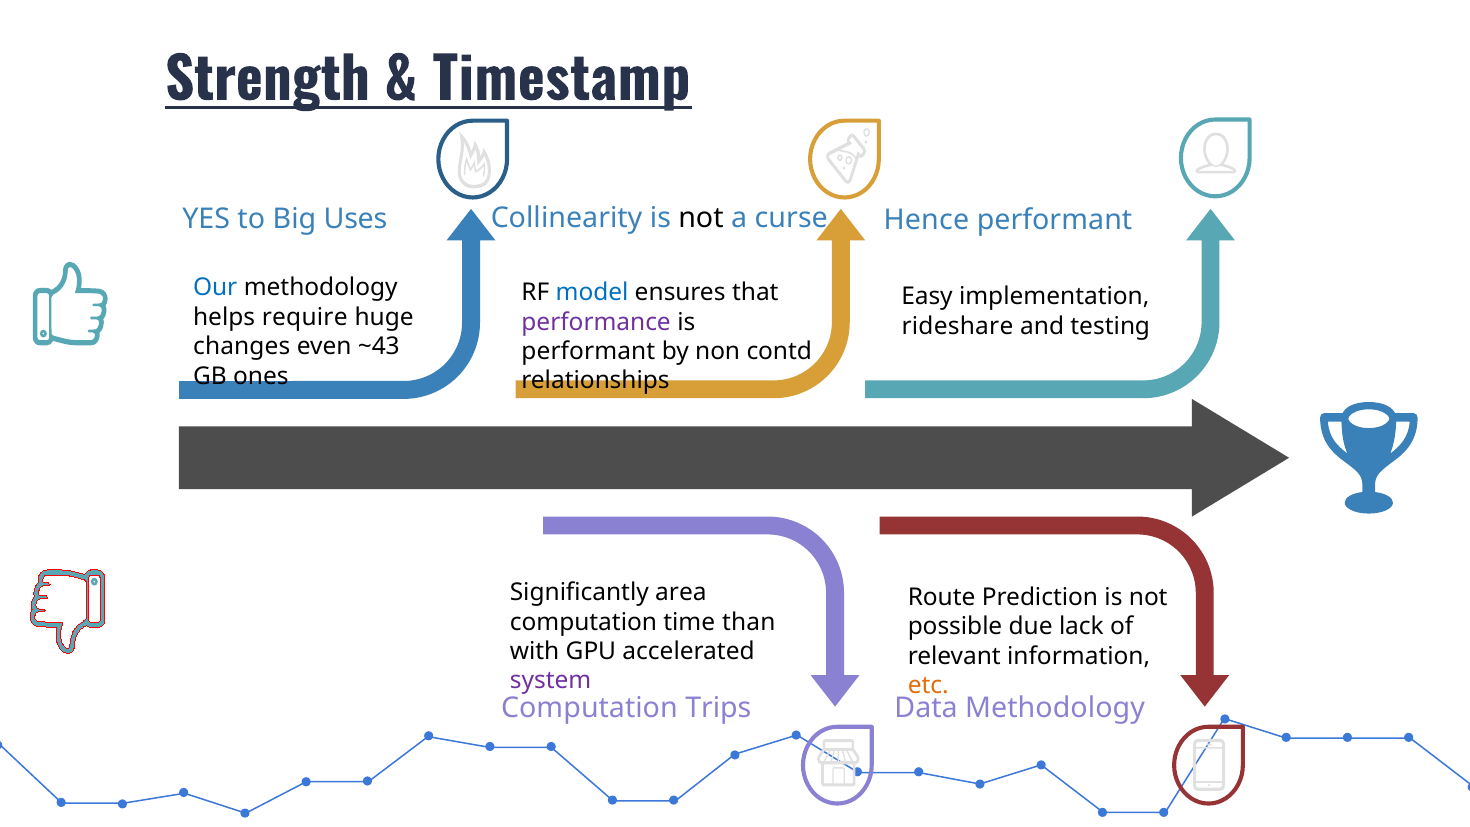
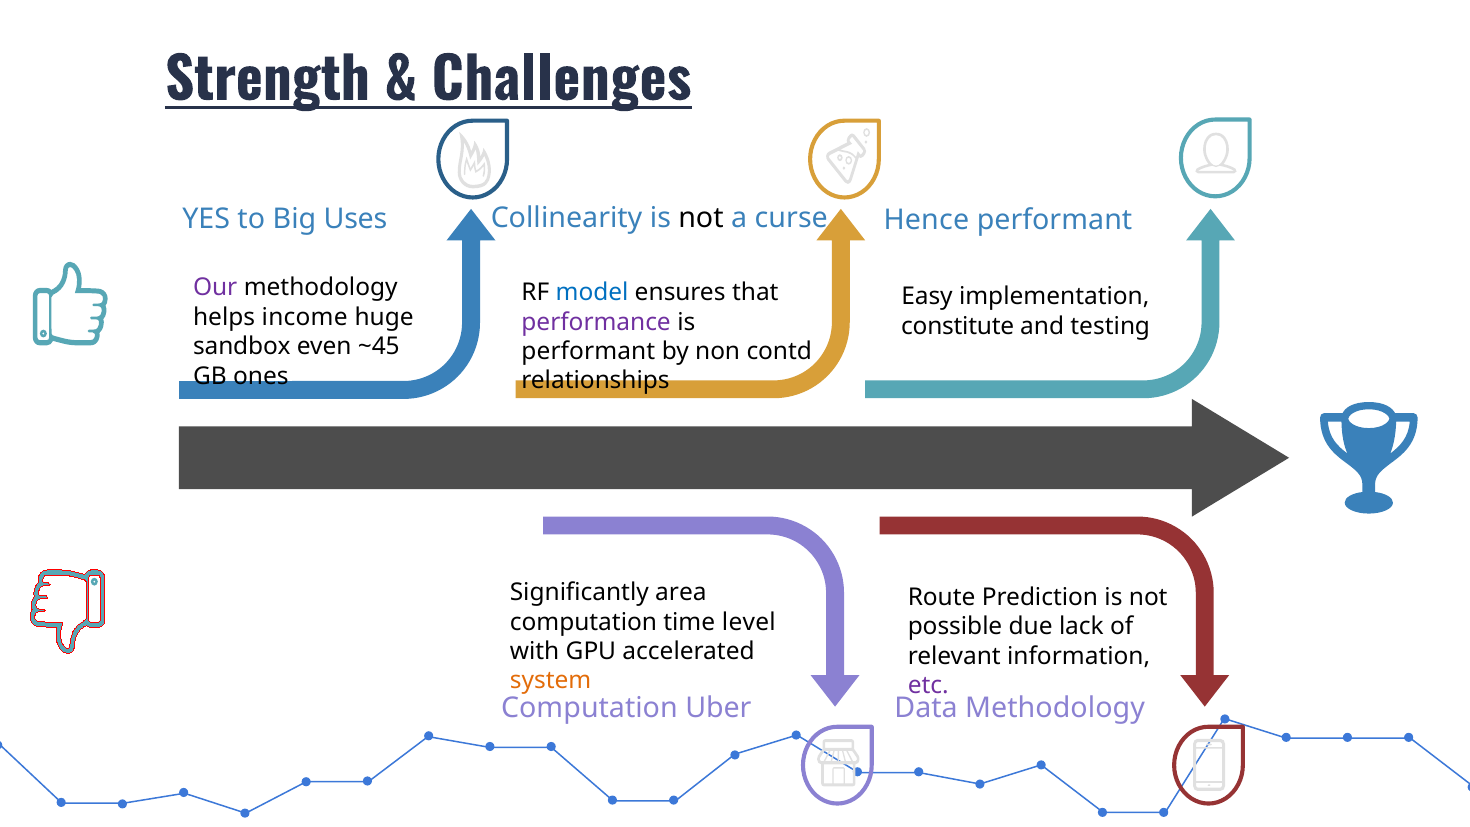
Timestamp: Timestamp -> Challenges
Our colour: blue -> purple
require: require -> income
rideshare: rideshare -> constitute
changes: changes -> sandbox
~43: ~43 -> ~45
than: than -> level
system colour: purple -> orange
etc colour: orange -> purple
Trips: Trips -> Uber
